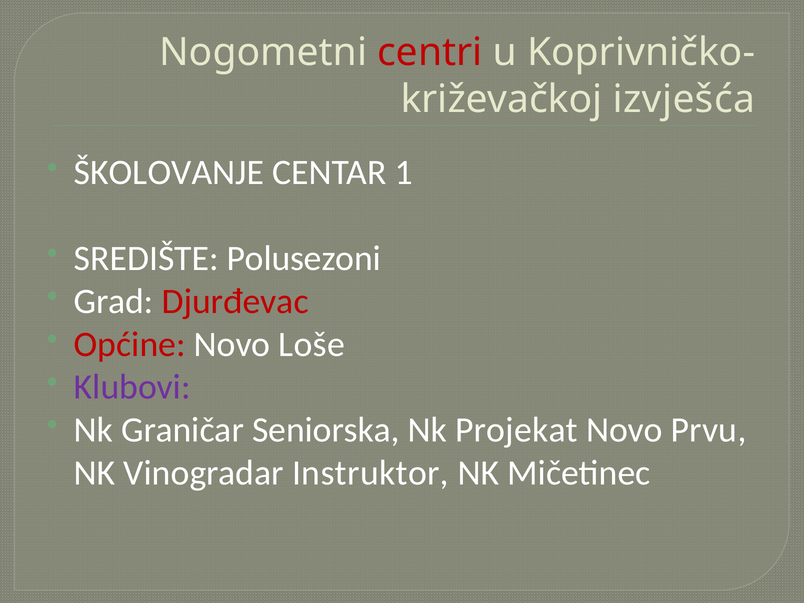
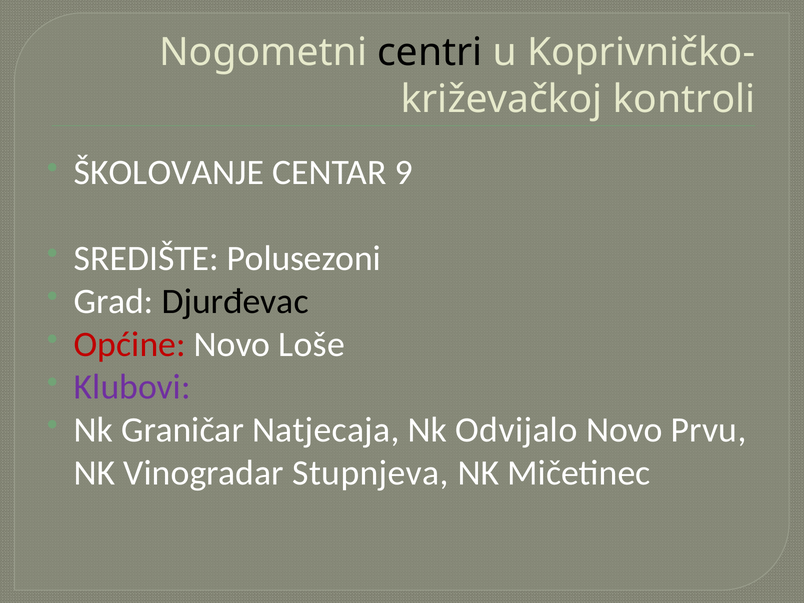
centri colour: red -> black
izvješća: izvješća -> kontroli
1: 1 -> 9
Djurđevac colour: red -> black
Seniorska: Seniorska -> Natjecaja
Projekat: Projekat -> Odvijalo
Instruktor: Instruktor -> Stupnjeva
